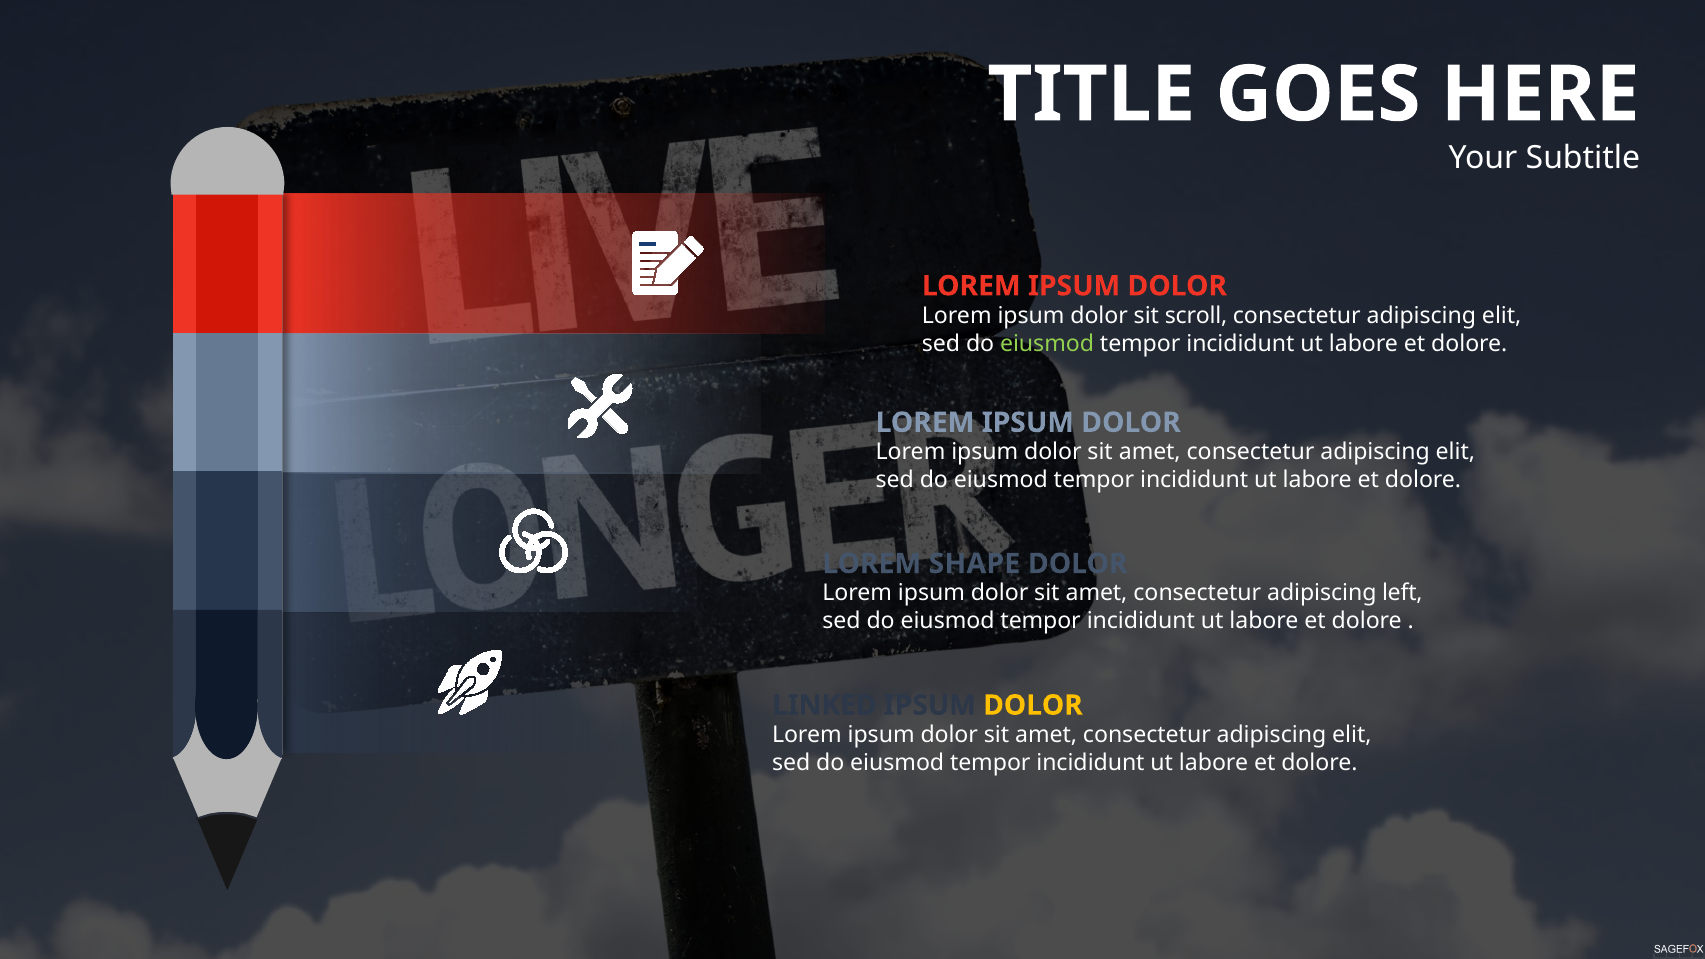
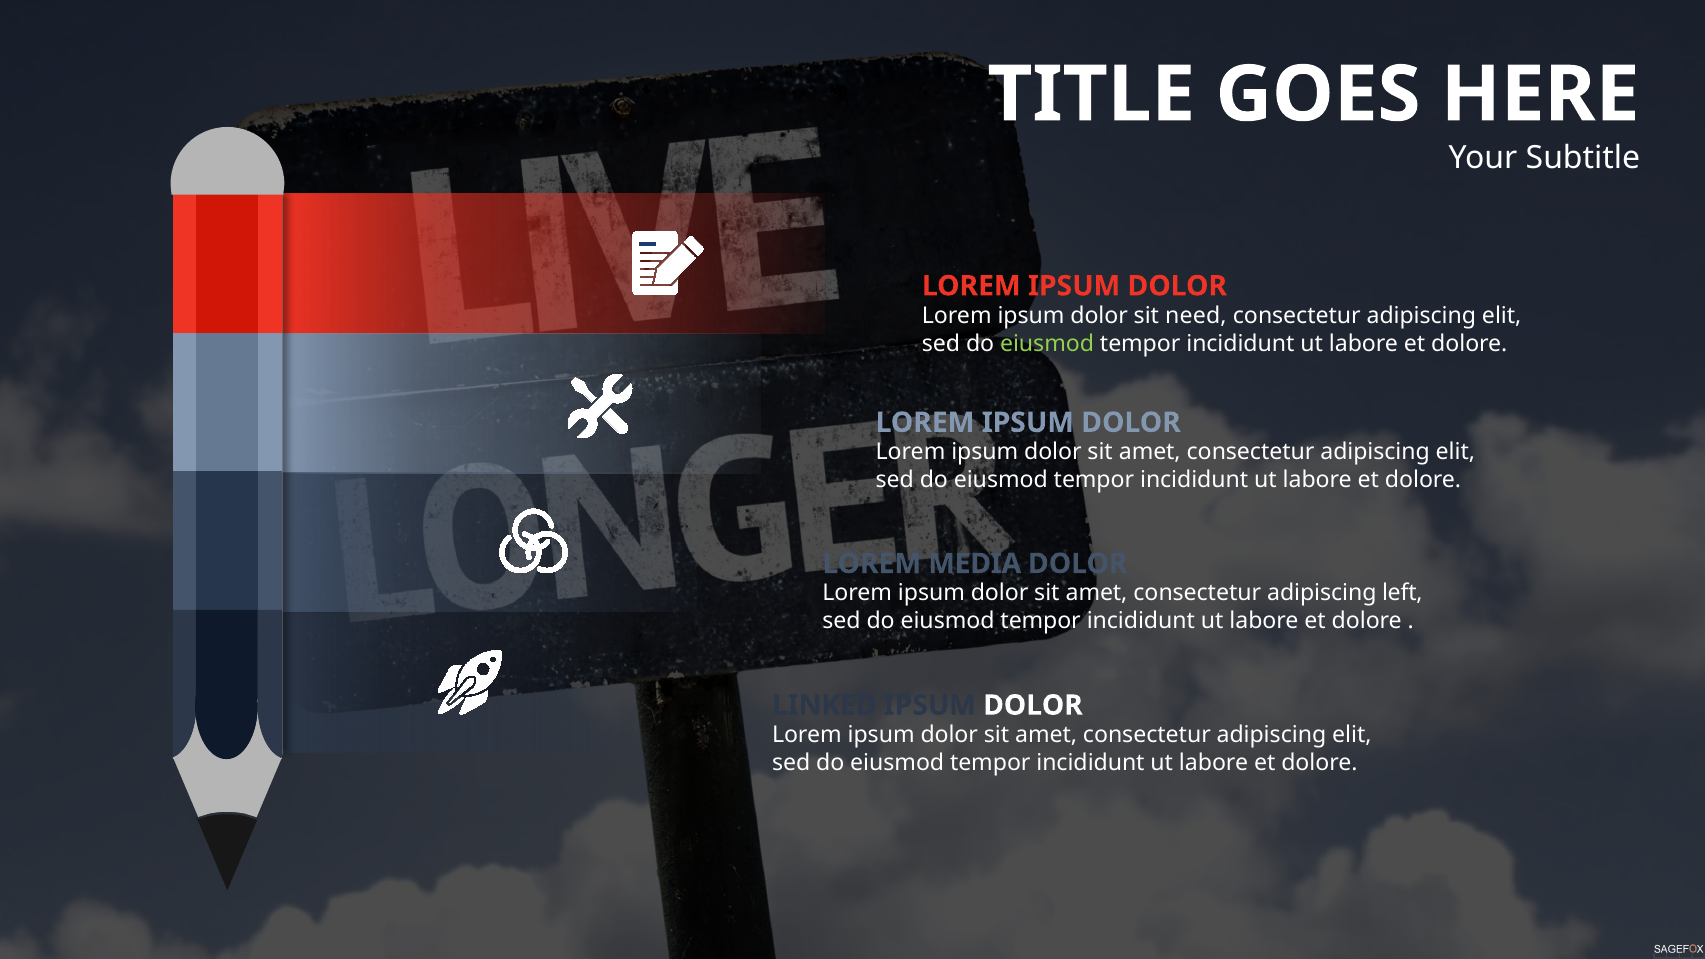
scroll: scroll -> need
SHAPE: SHAPE -> MEDIA
DOLOR at (1033, 705) colour: yellow -> white
